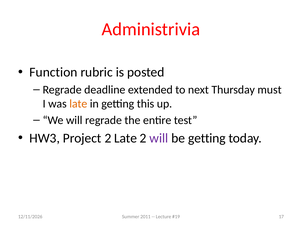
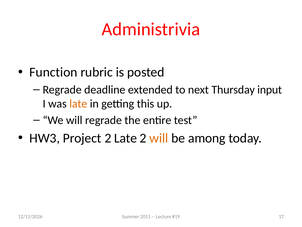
must: must -> input
will at (159, 138) colour: purple -> orange
be getting: getting -> among
